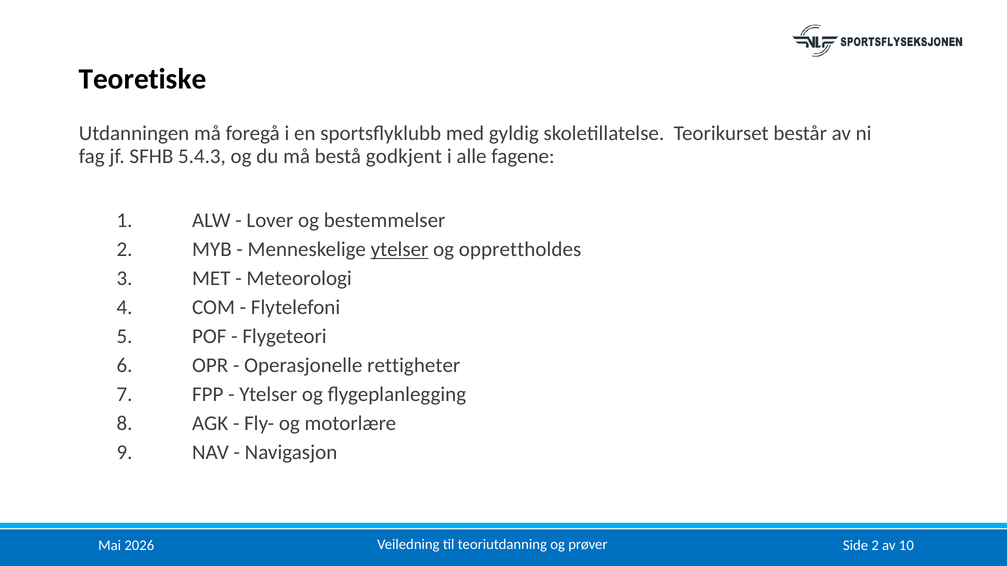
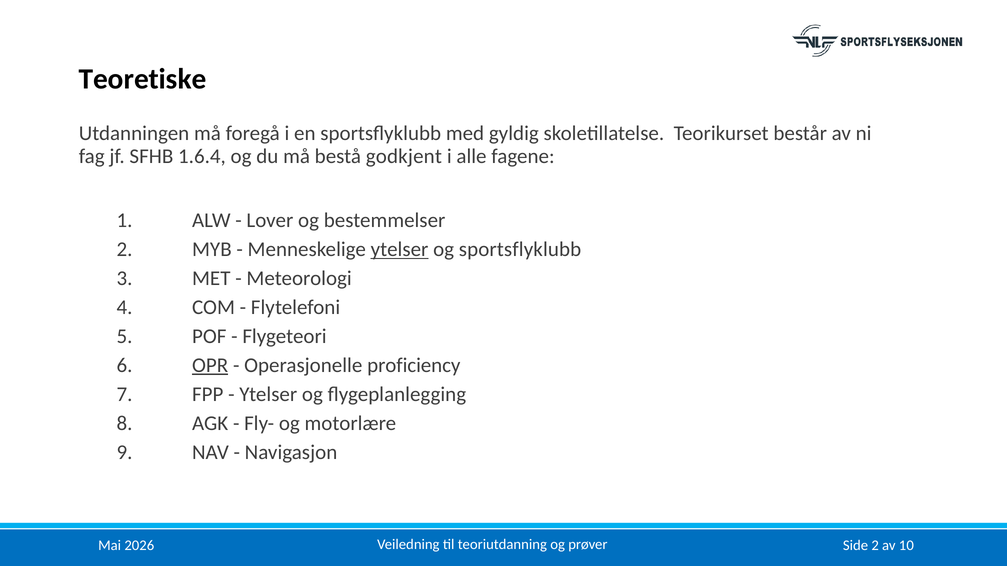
5.4.3: 5.4.3 -> 1.6.4
og opprettholdes: opprettholdes -> sportsflyklubb
OPR underline: none -> present
rettigheter: rettigheter -> proficiency
